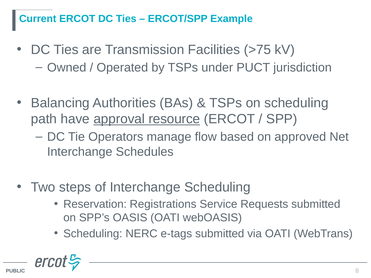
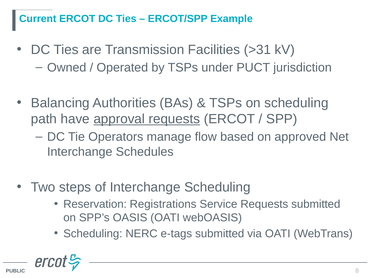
>75: >75 -> >31
approval resource: resource -> requests
